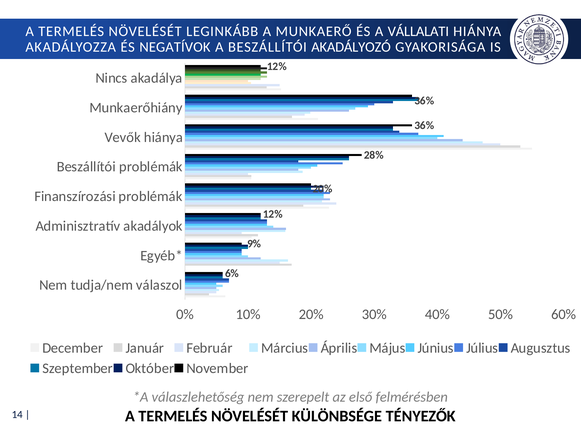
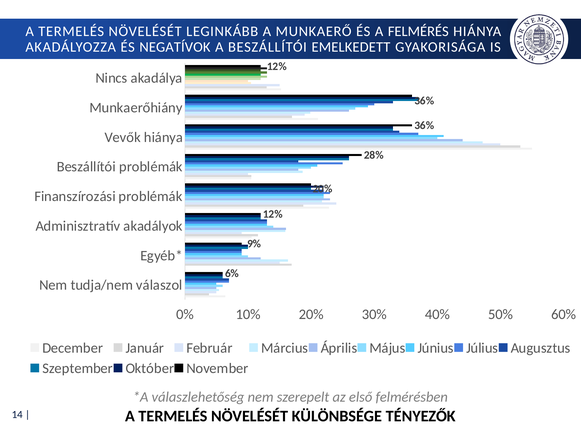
VÁLLALATI: VÁLLALATI -> FELMÉRÉS
AKADÁLYOZÓ: AKADÁLYOZÓ -> EMELKEDETT
